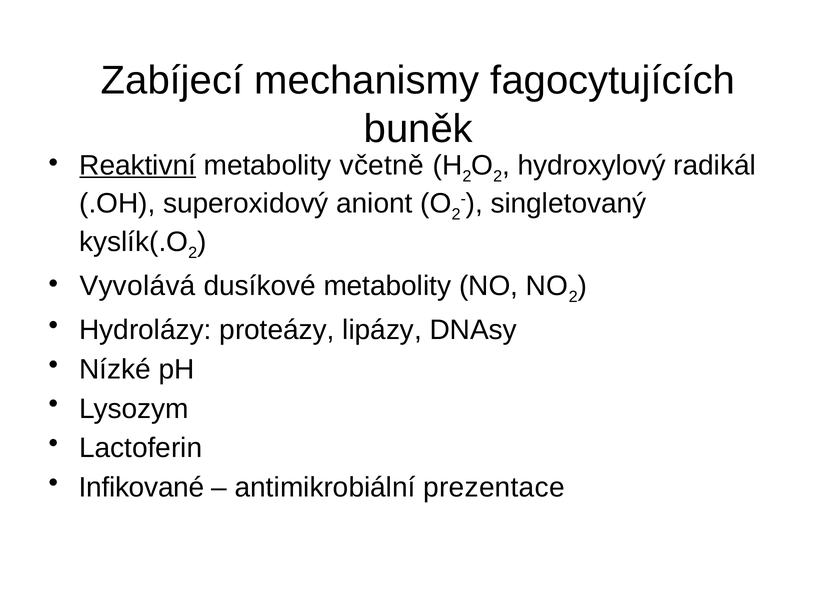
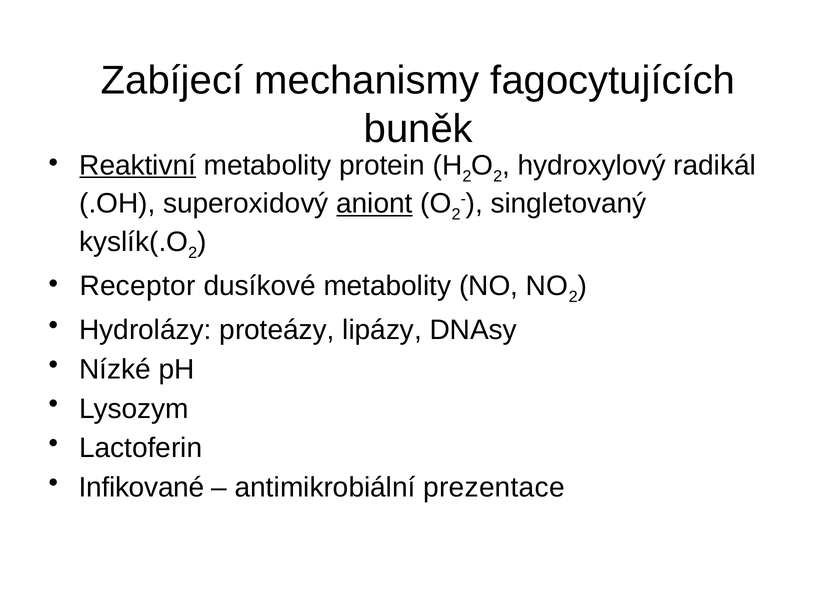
včetně: včetně -> protein
aniont underline: none -> present
Vyvolává: Vyvolává -> Receptor
